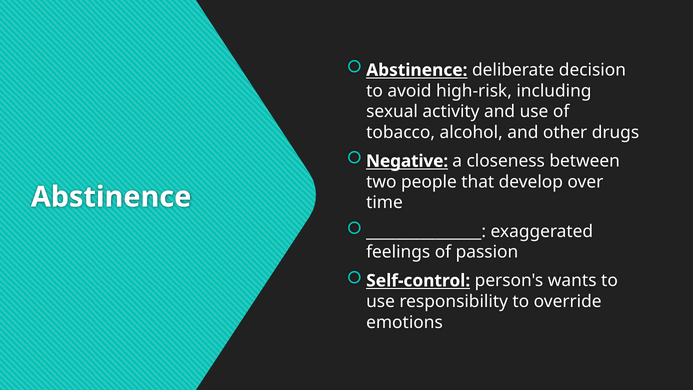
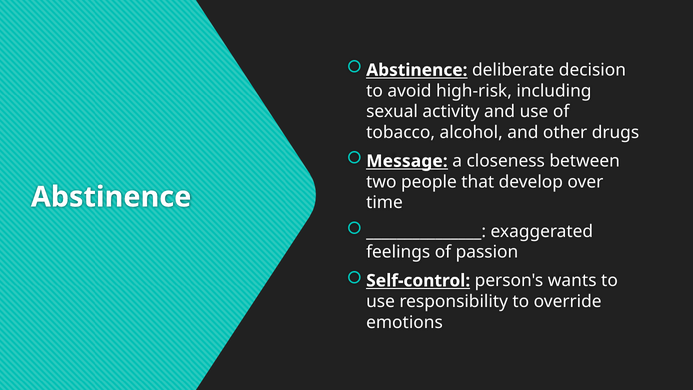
Negative: Negative -> Message
